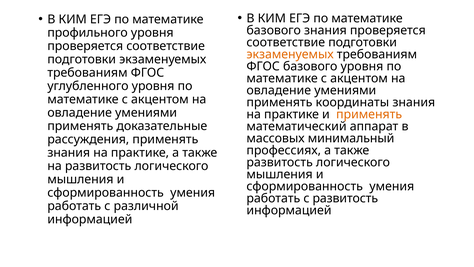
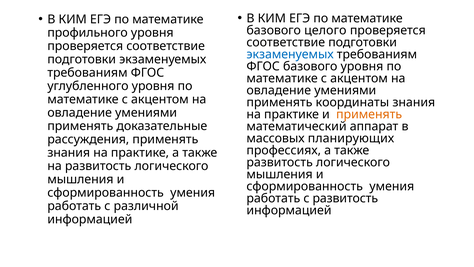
базового знания: знания -> целого
экзаменуемых at (290, 54) colour: orange -> blue
минимальный: минимальный -> планирующих
